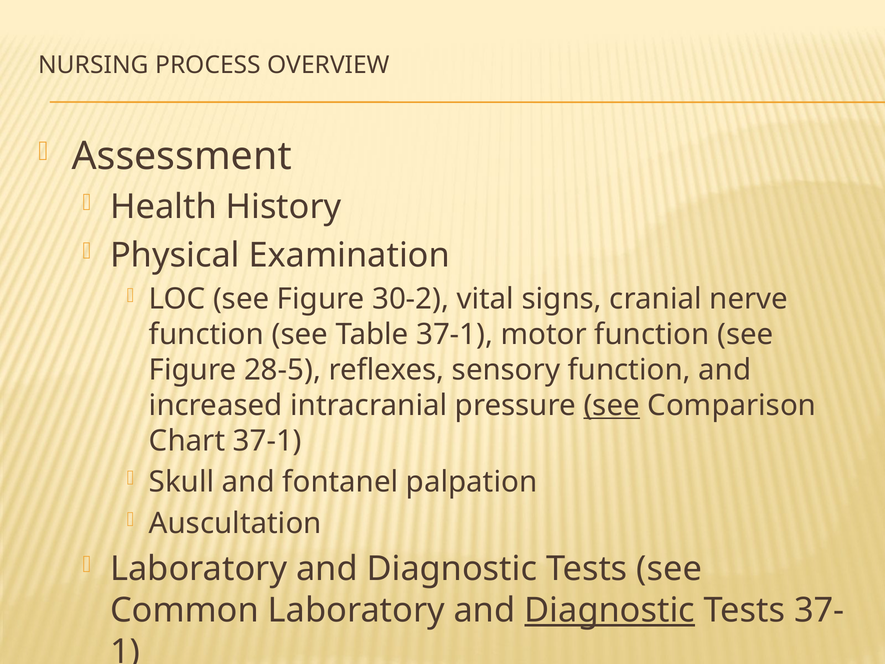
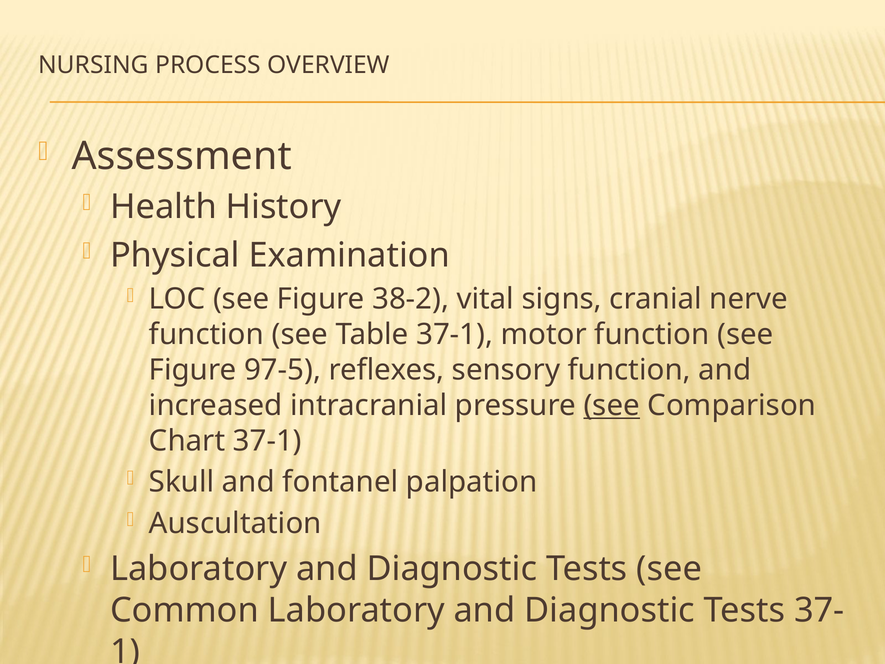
30-2: 30-2 -> 38-2
28-5: 28-5 -> 97-5
Diagnostic at (610, 610) underline: present -> none
